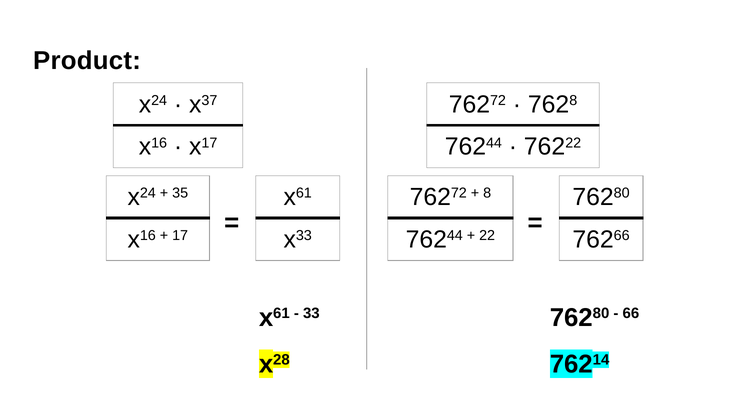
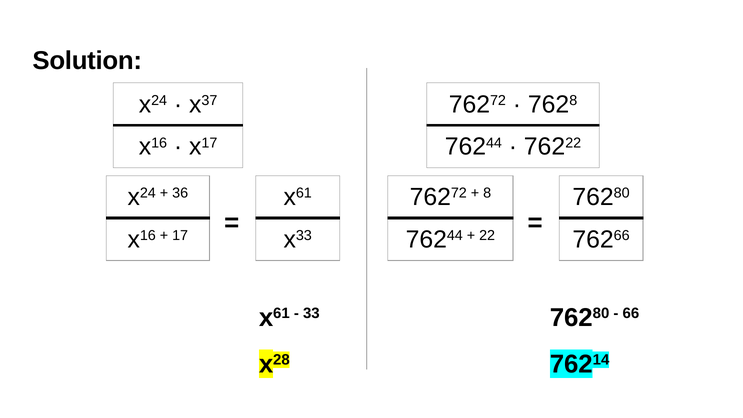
Product: Product -> Solution
35: 35 -> 36
